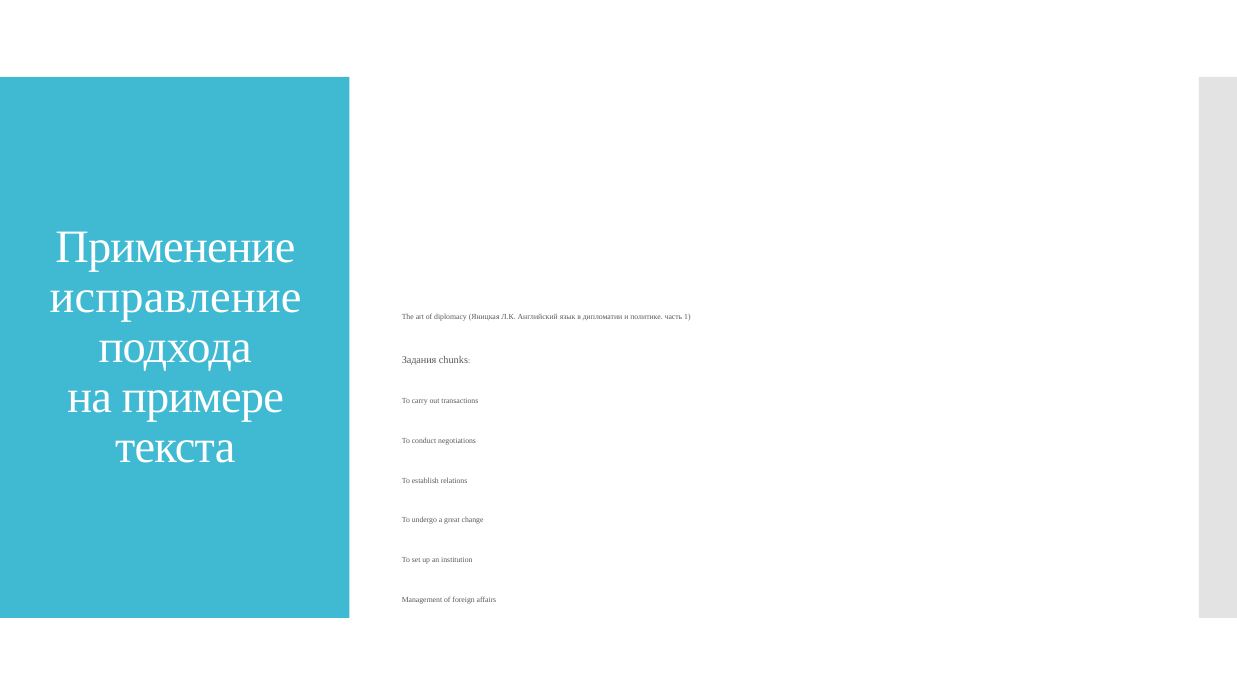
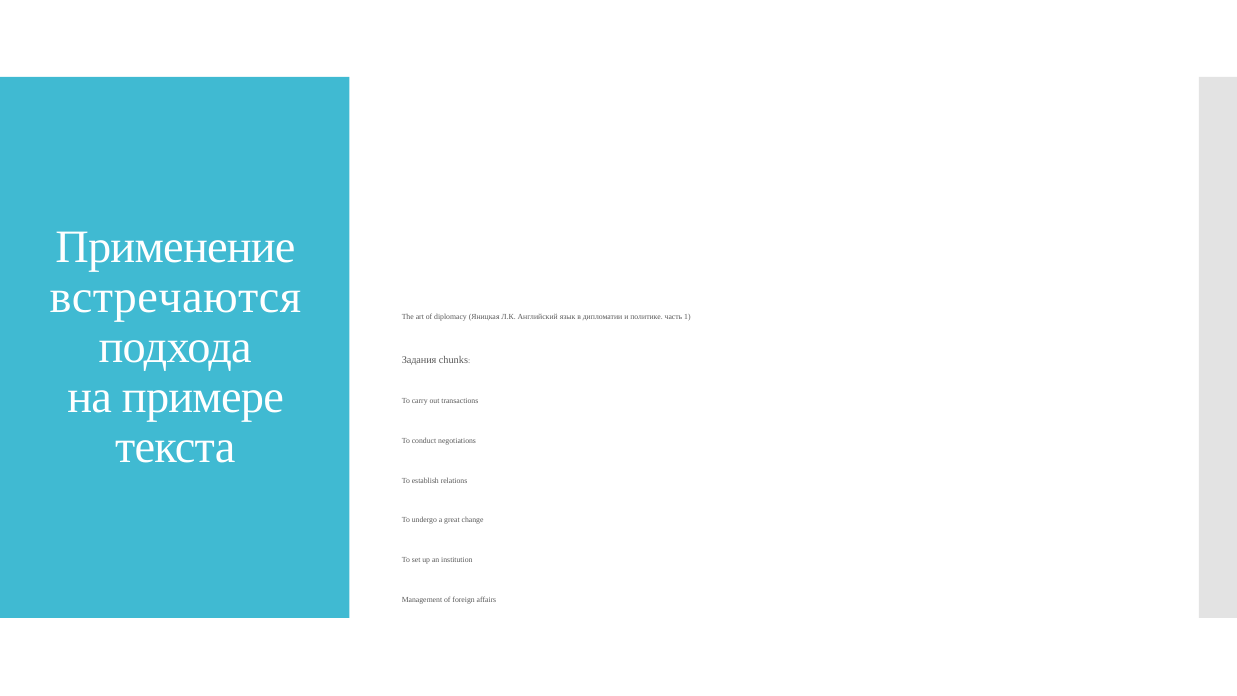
исправление: исправление -> встречаются
